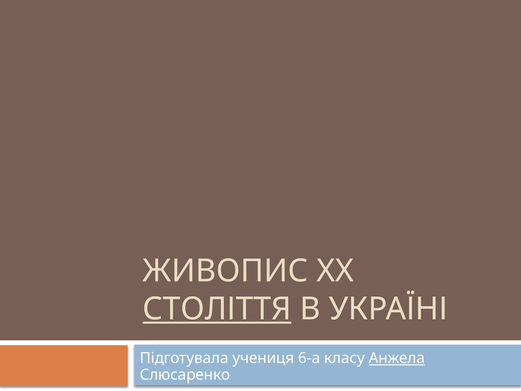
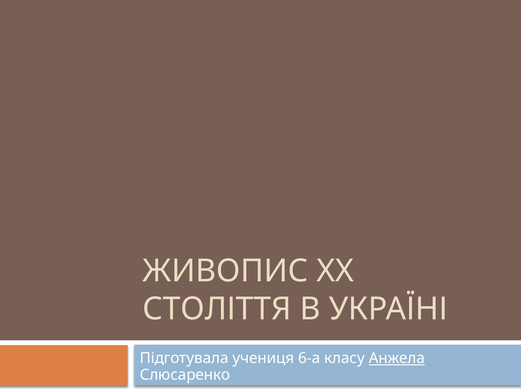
СТОЛІТТЯ underline: present -> none
